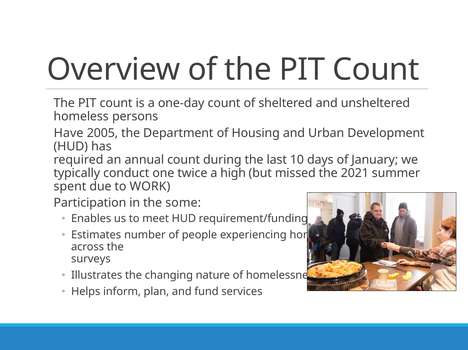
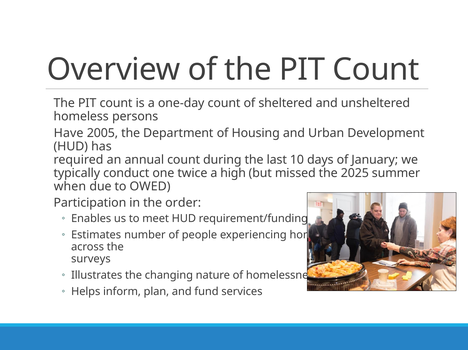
2021: 2021 -> 2025
spent: spent -> when
WORK: WORK -> OWED
some: some -> order
